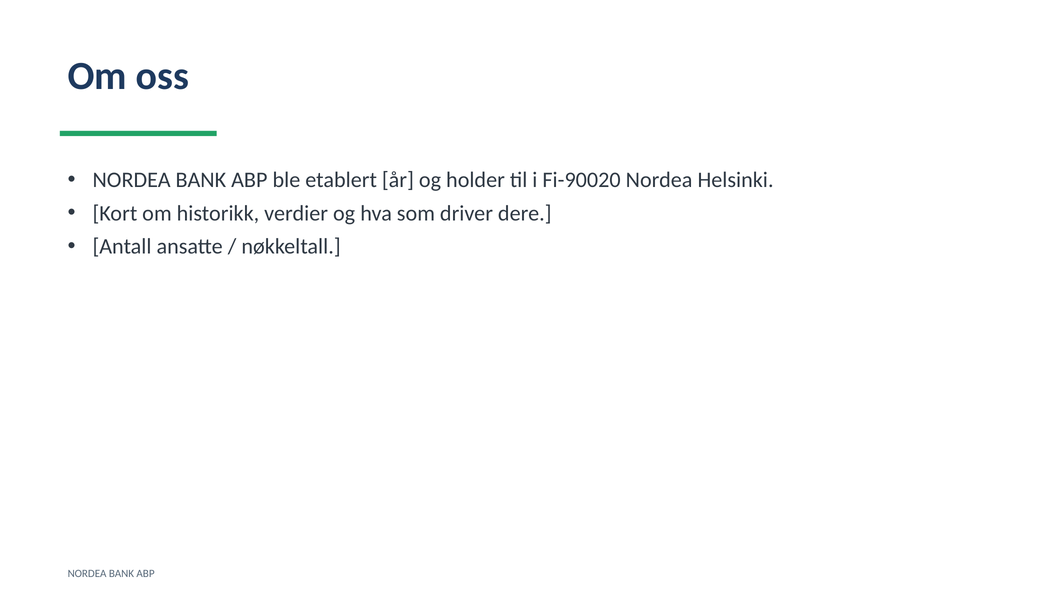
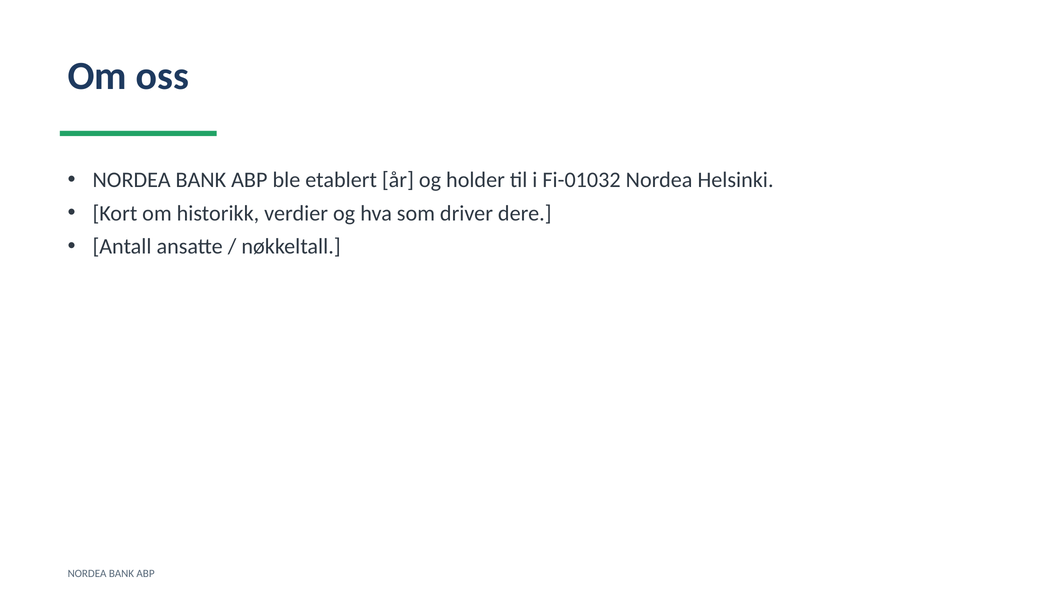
Fi-90020: Fi-90020 -> Fi-01032
